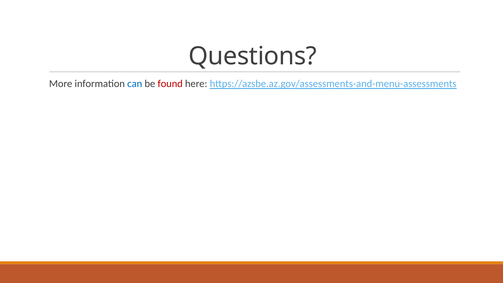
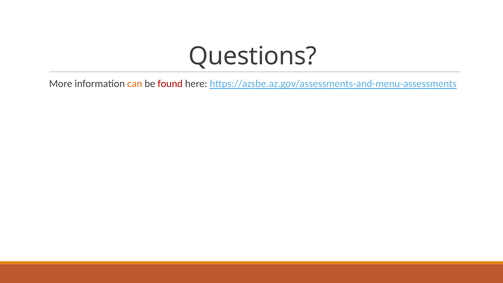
can colour: blue -> orange
